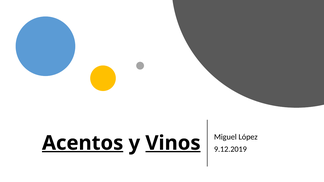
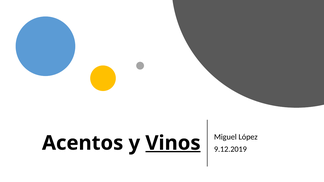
Acentos underline: present -> none
